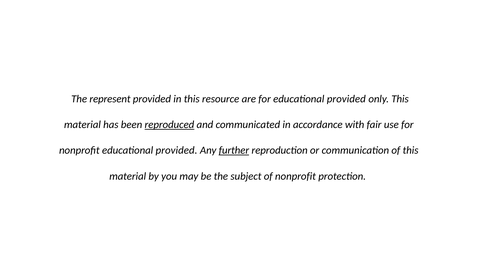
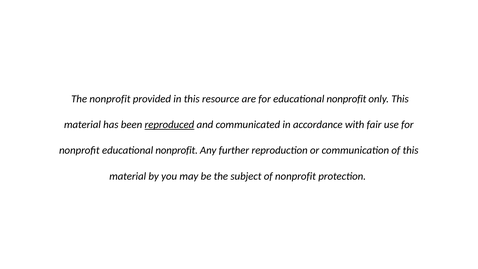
The represent: represent -> nonprofit
for educational provided: provided -> nonprofit
nonprofit educational provided: provided -> nonprofit
further underline: present -> none
